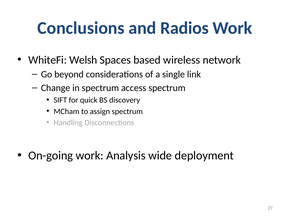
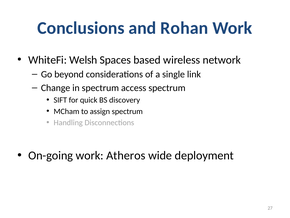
Radios: Radios -> Rohan
Analysis: Analysis -> Atheros
